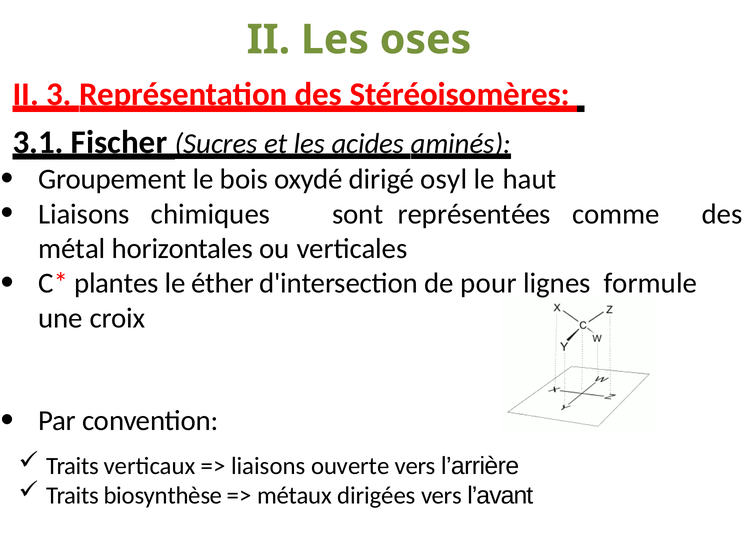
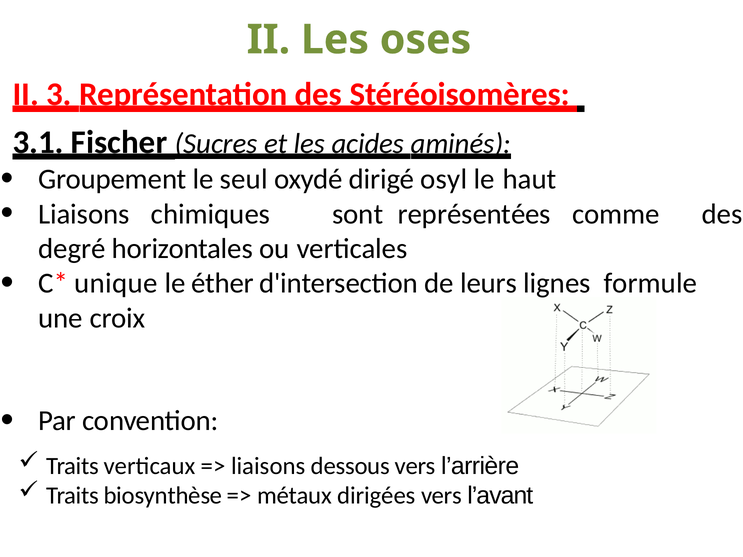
bois: bois -> seul
métal: métal -> degré
plantes: plantes -> unique
pour: pour -> leurs
ouverte: ouverte -> dessous
